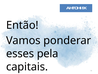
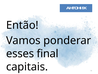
pela: pela -> final
